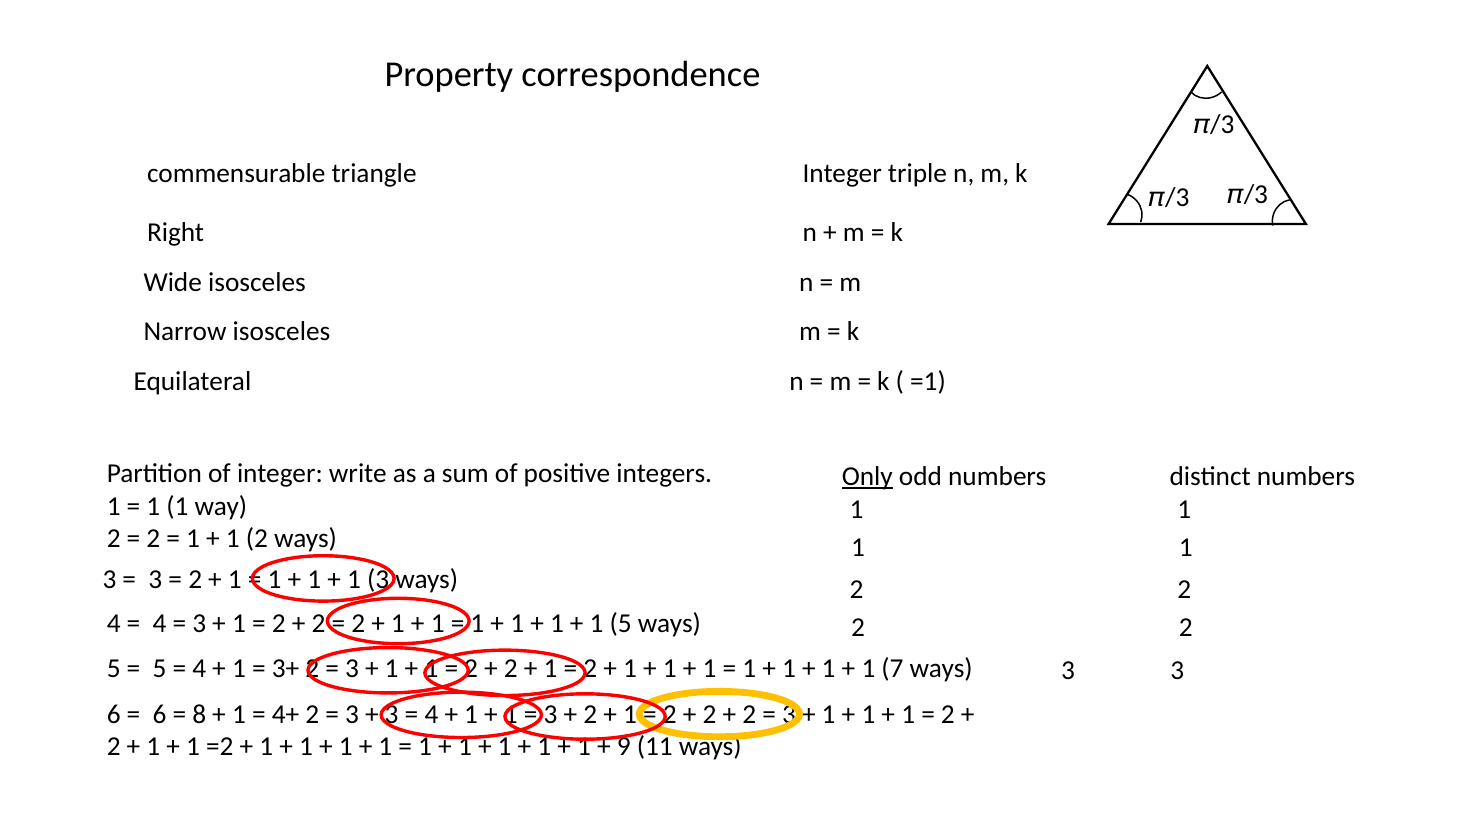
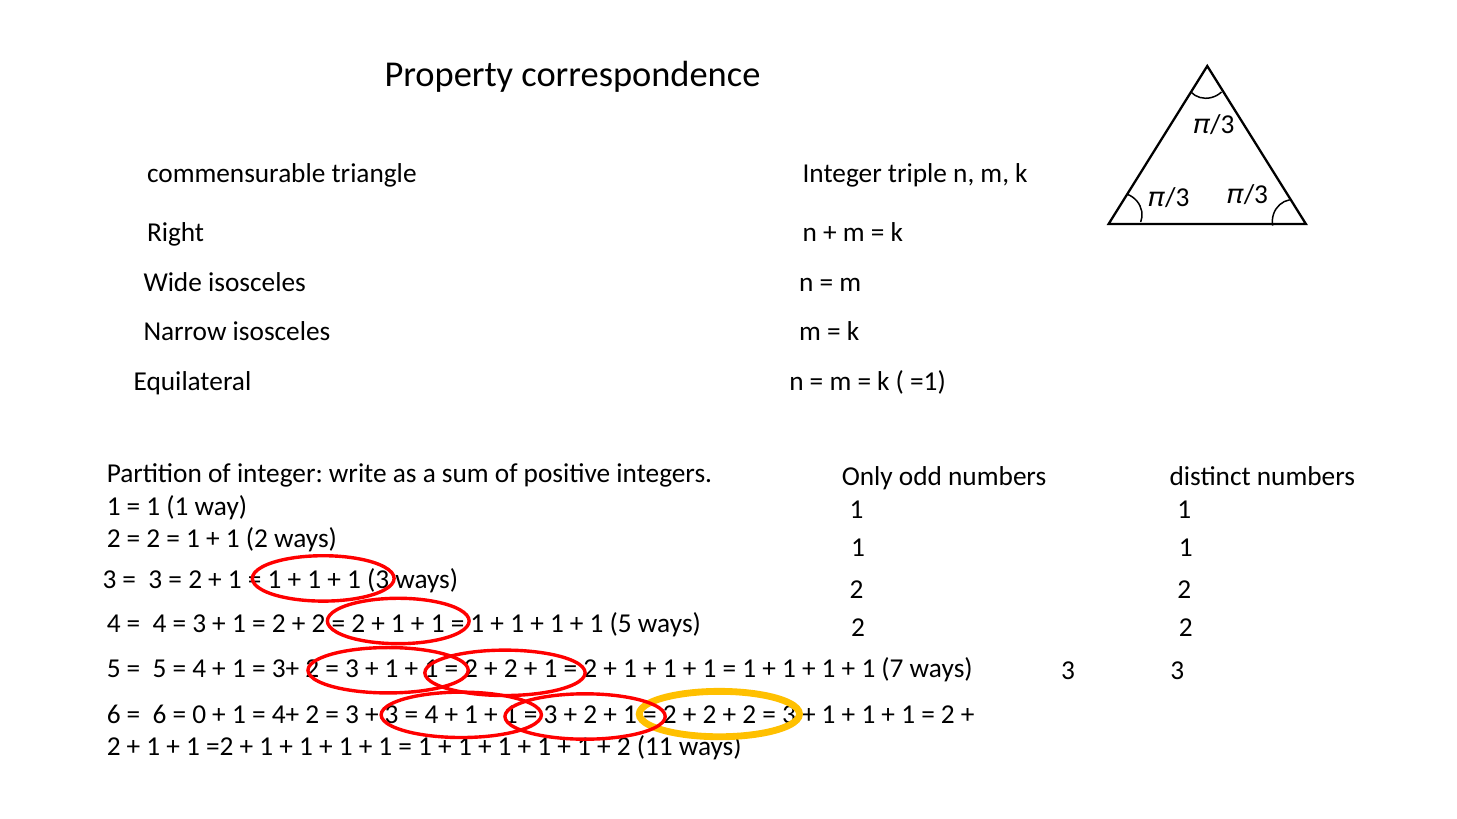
Only underline: present -> none
8: 8 -> 0
9 at (624, 747): 9 -> 2
